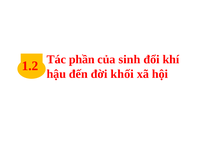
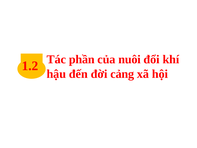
sinh: sinh -> nuôi
khối: khối -> cảng
